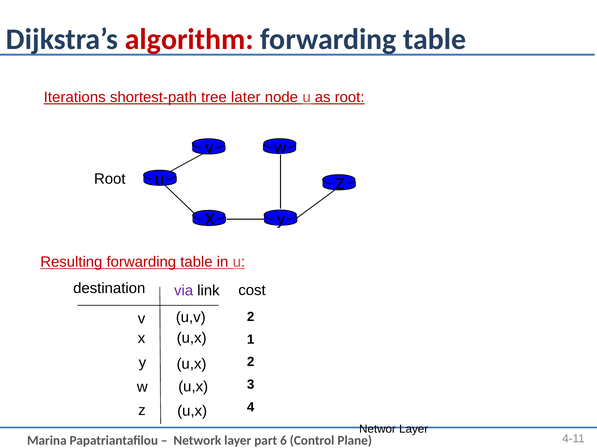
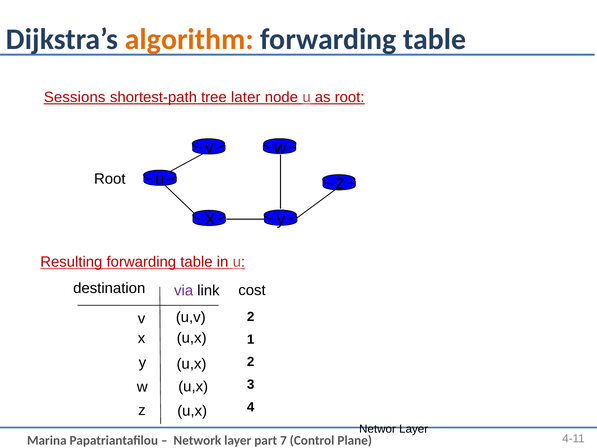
algorithm colour: red -> orange
Iterations: Iterations -> Sessions
6: 6 -> 7
